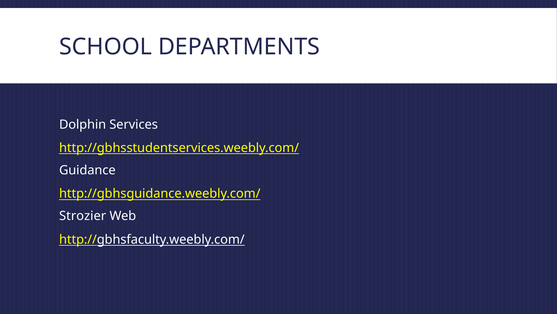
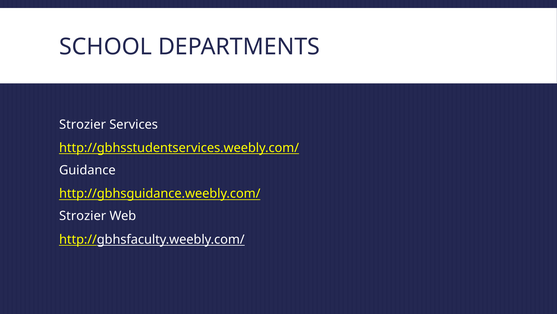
Dolphin at (83, 124): Dolphin -> Strozier
